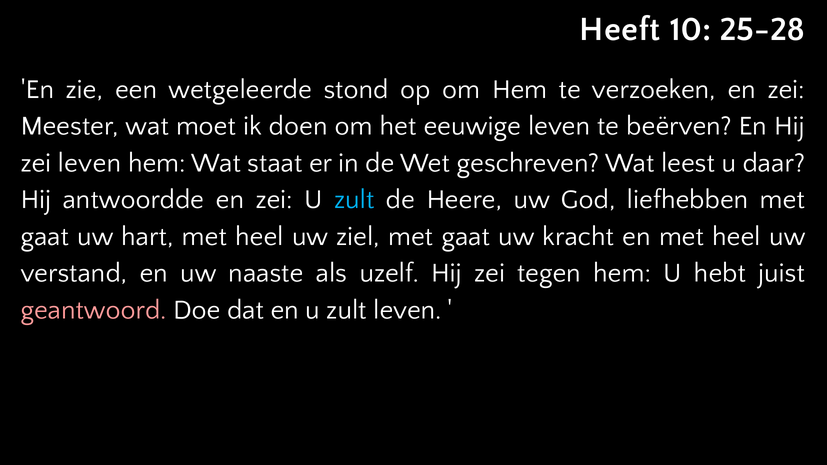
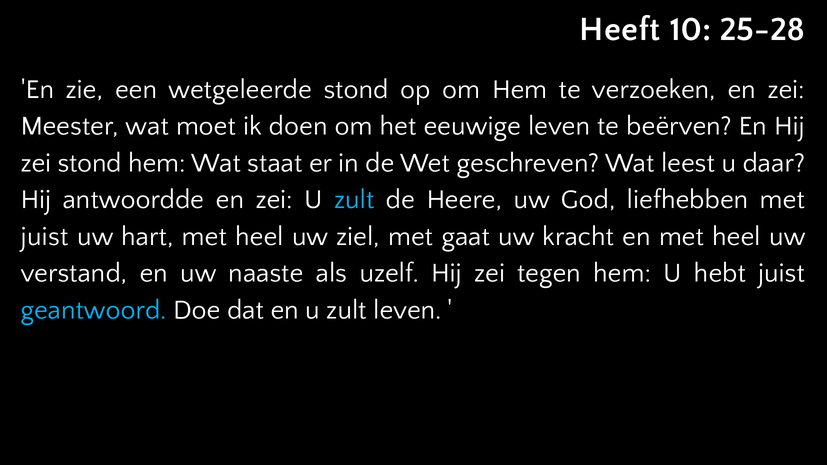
zei leven: leven -> stond
gaat at (45, 236): gaat -> juist
geantwoord colour: pink -> light blue
